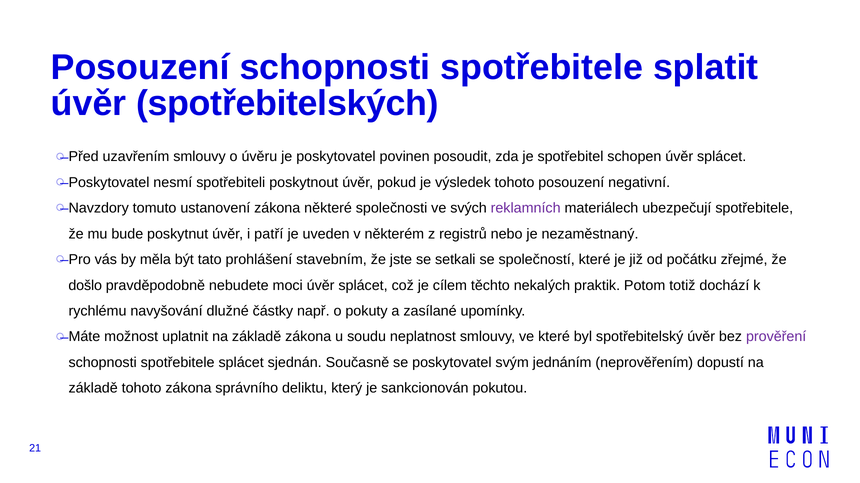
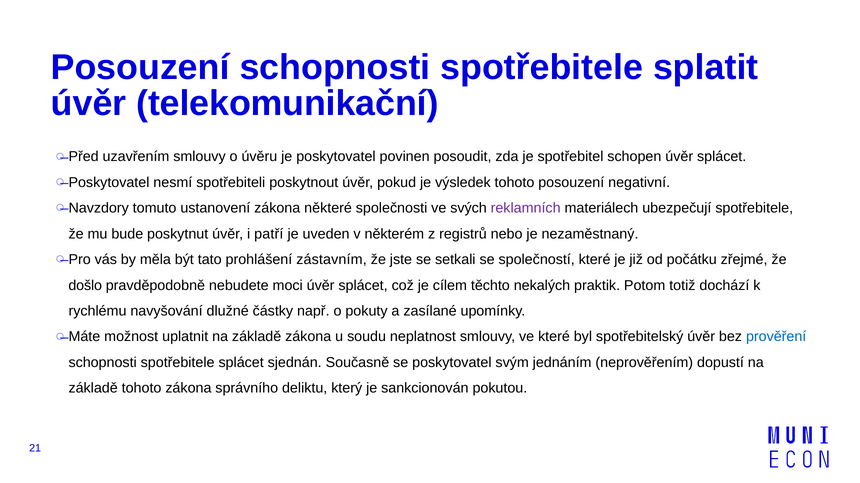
spotřebitelských: spotřebitelských -> telekomunikační
stavebním: stavebním -> zástavním
prověření colour: purple -> blue
